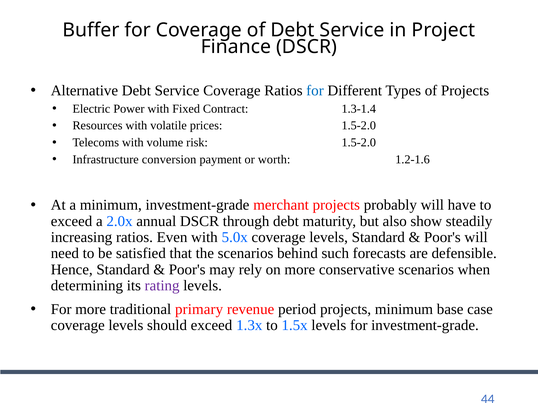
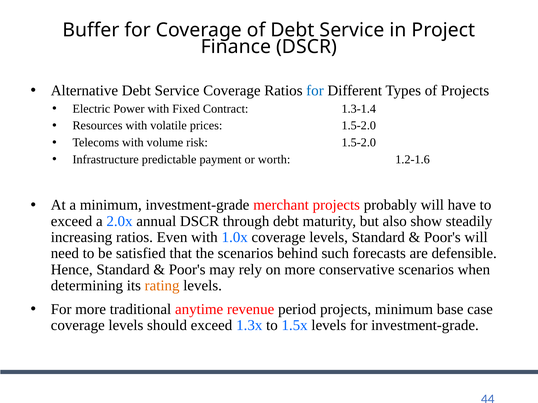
conversion: conversion -> predictable
5.0x: 5.0x -> 1.0x
rating colour: purple -> orange
primary: primary -> anytime
